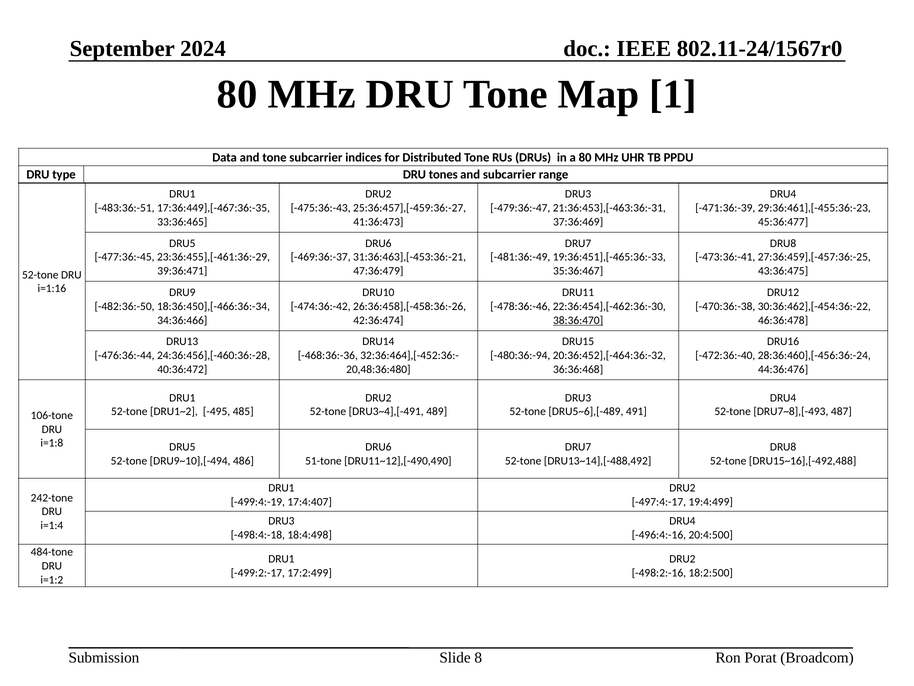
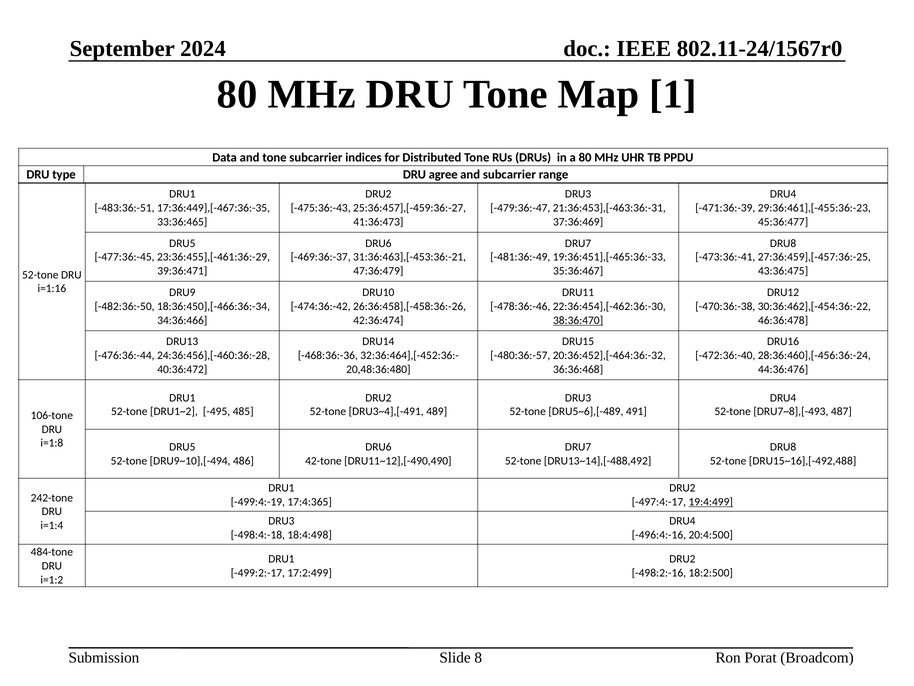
tones: tones -> agree
-480:36:-94: -480:36:-94 -> -480:36:-57
51-tone: 51-tone -> 42-tone
17:4:407: 17:4:407 -> 17:4:365
19:4:499 underline: none -> present
